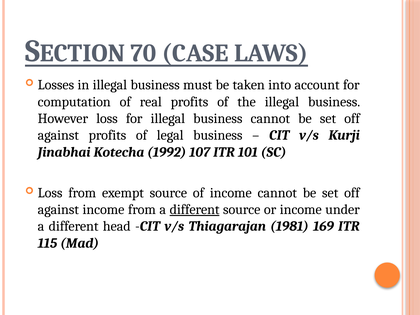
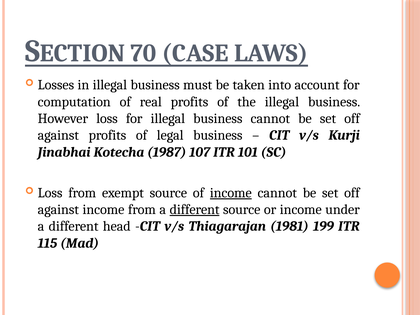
1992: 1992 -> 1987
income at (231, 193) underline: none -> present
169: 169 -> 199
